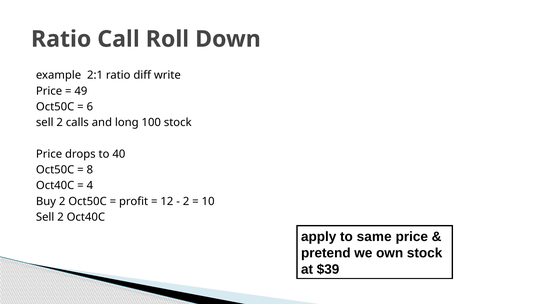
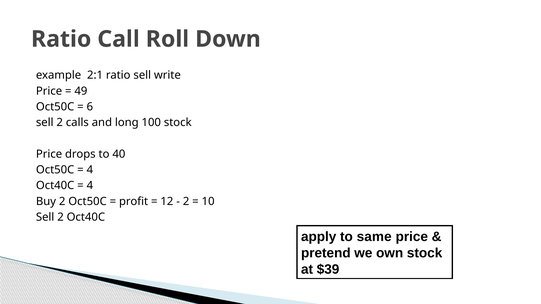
ratio diff: diff -> sell
8 at (90, 170): 8 -> 4
